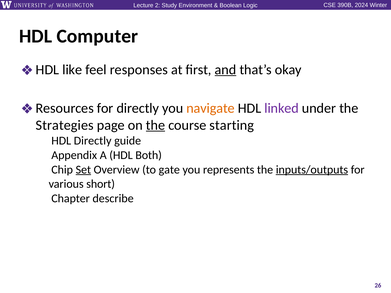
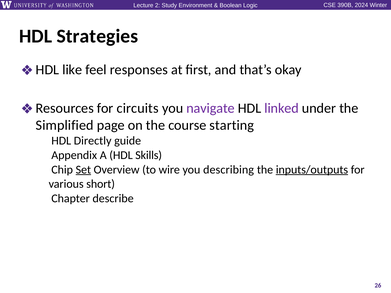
Computer: Computer -> Strategies
and underline: present -> none
for directly: directly -> circuits
navigate colour: orange -> purple
Strategies: Strategies -> Simplified
the at (156, 125) underline: present -> none
Both: Both -> Skills
gate: gate -> wire
represents: represents -> describing
